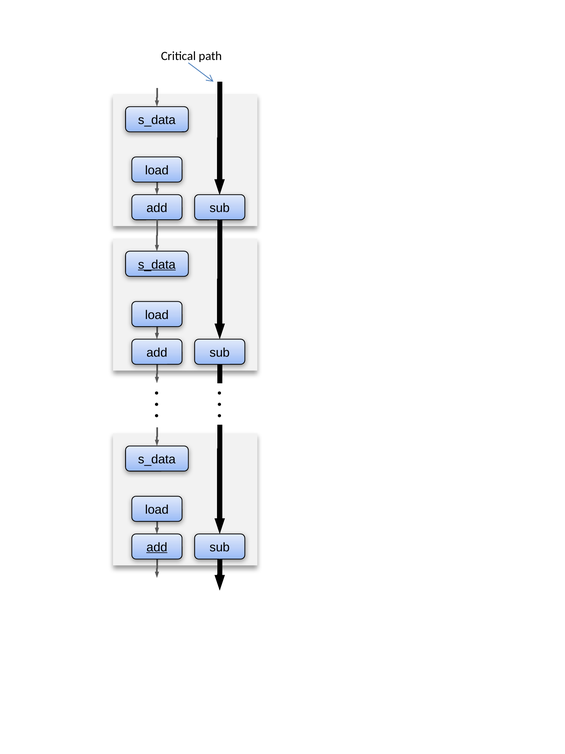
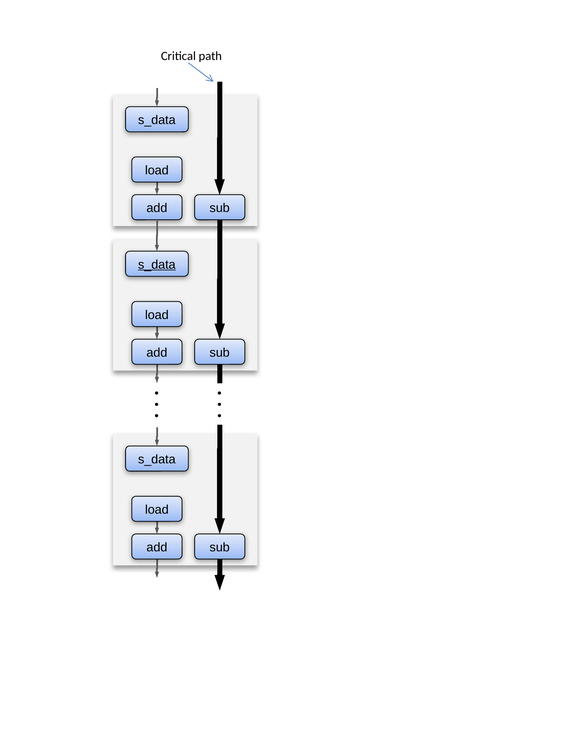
add at (157, 547) underline: present -> none
